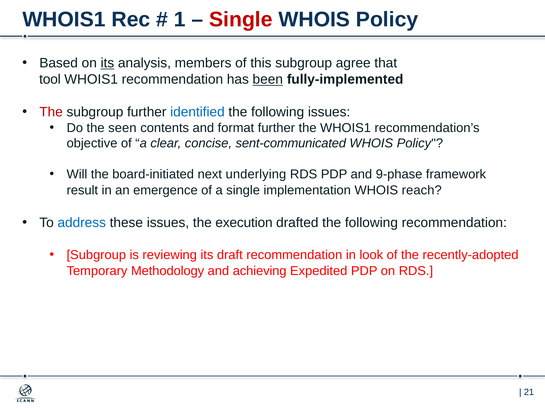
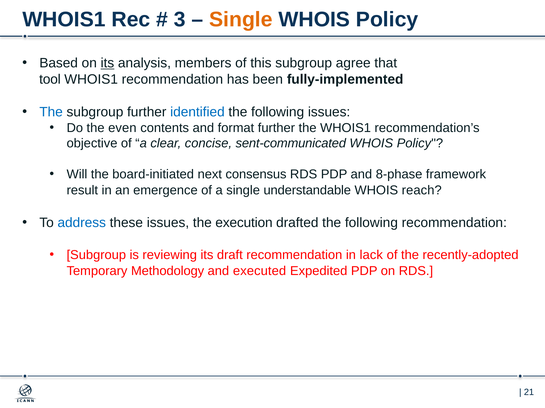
1: 1 -> 3
Single at (241, 20) colour: red -> orange
been underline: present -> none
The at (51, 112) colour: red -> blue
seen: seen -> even
underlying: underlying -> consensus
9-phase: 9-phase -> 8-phase
implementation: implementation -> understandable
look: look -> lack
achieving: achieving -> executed
